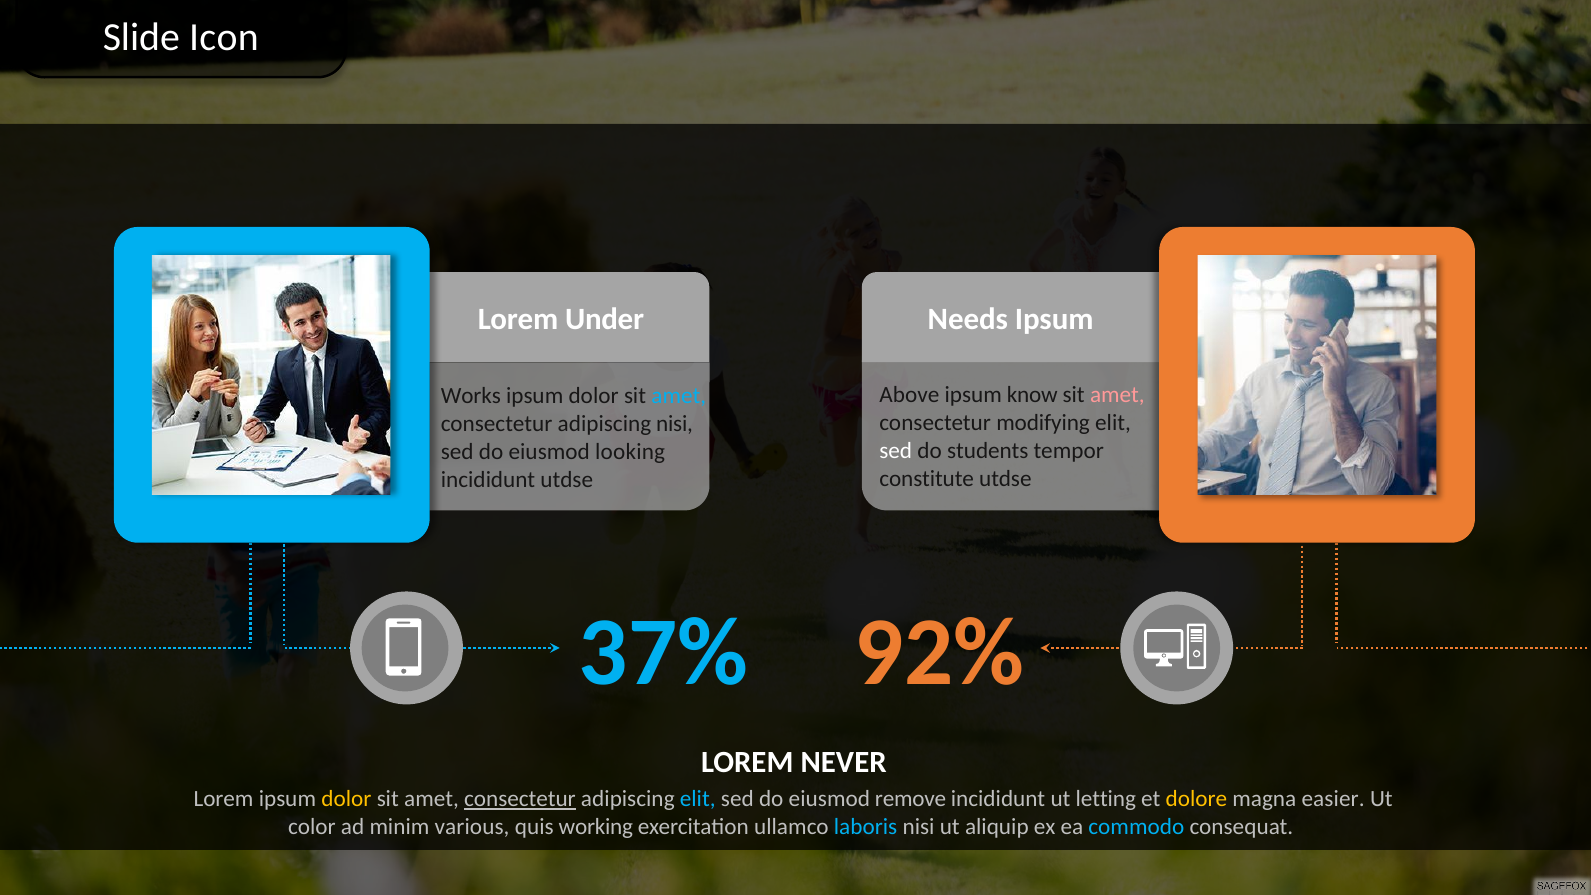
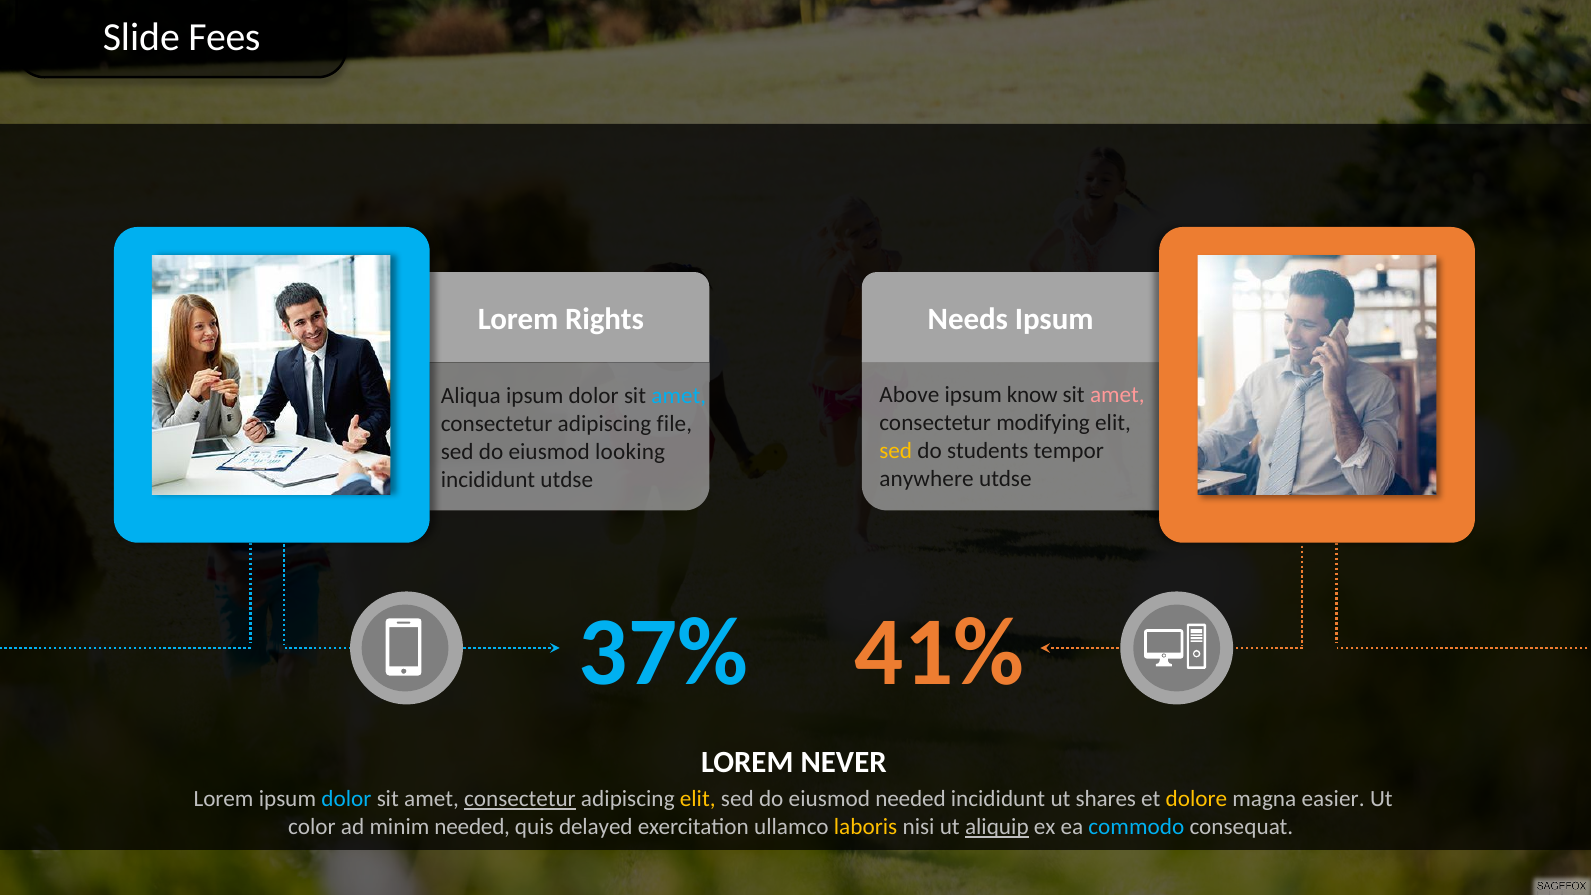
Icon: Icon -> Fees
Under: Under -> Rights
Works: Works -> Aliqua
adipiscing nisi: nisi -> file
sed at (896, 451) colour: white -> yellow
constitute: constitute -> anywhere
92%: 92% -> 41%
dolor at (346, 799) colour: yellow -> light blue
elit at (698, 799) colour: light blue -> yellow
eiusmod remove: remove -> needed
letting: letting -> shares
minim various: various -> needed
working: working -> delayed
laboris colour: light blue -> yellow
aliquip underline: none -> present
